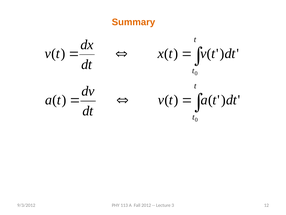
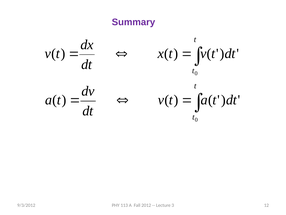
Summary colour: orange -> purple
